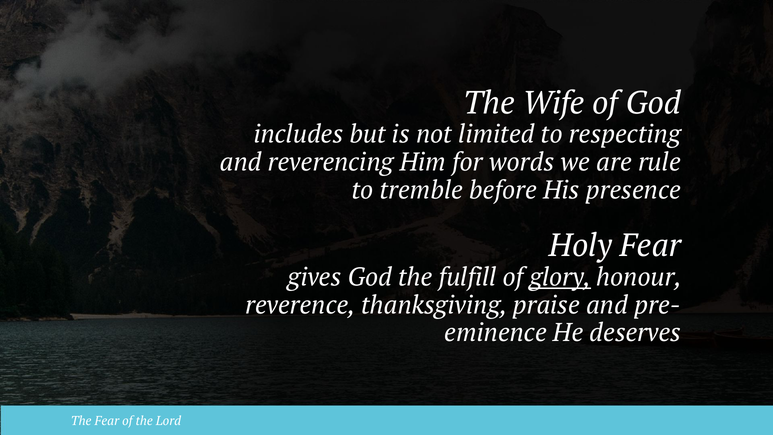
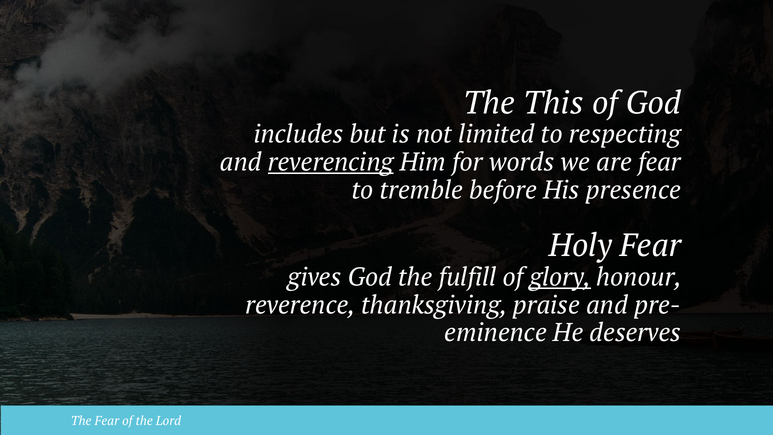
Wife: Wife -> This
reverencing underline: none -> present
are rule: rule -> fear
